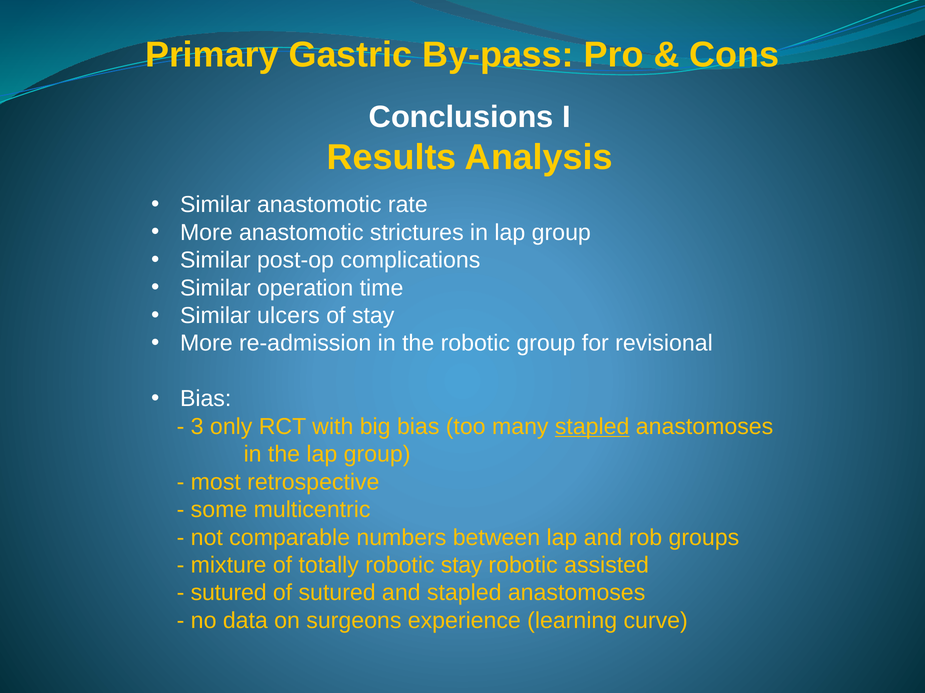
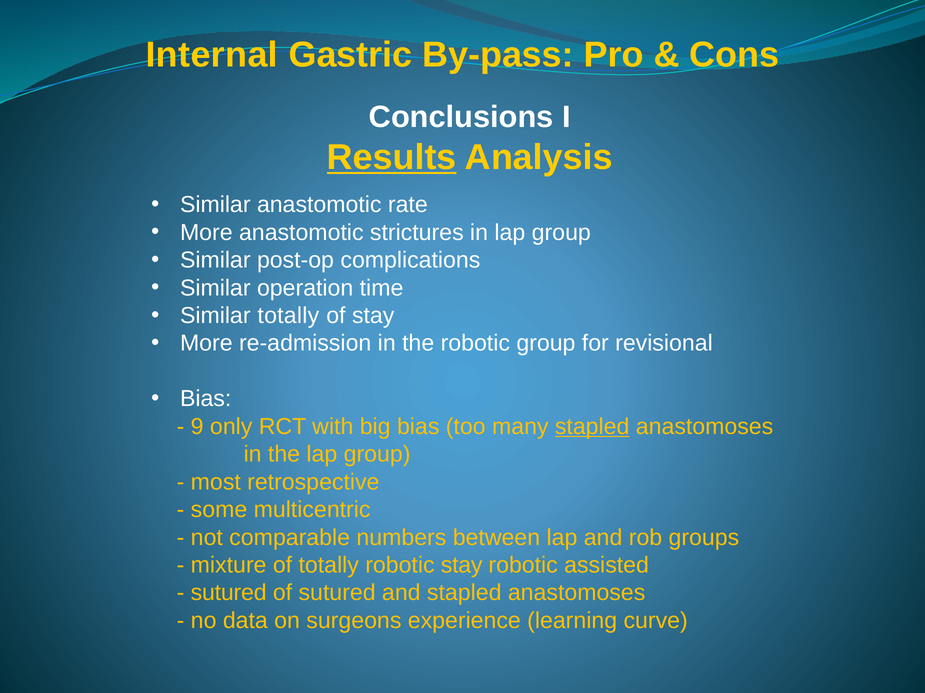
Primary: Primary -> Internal
Results underline: none -> present
Similar ulcers: ulcers -> totally
3: 3 -> 9
